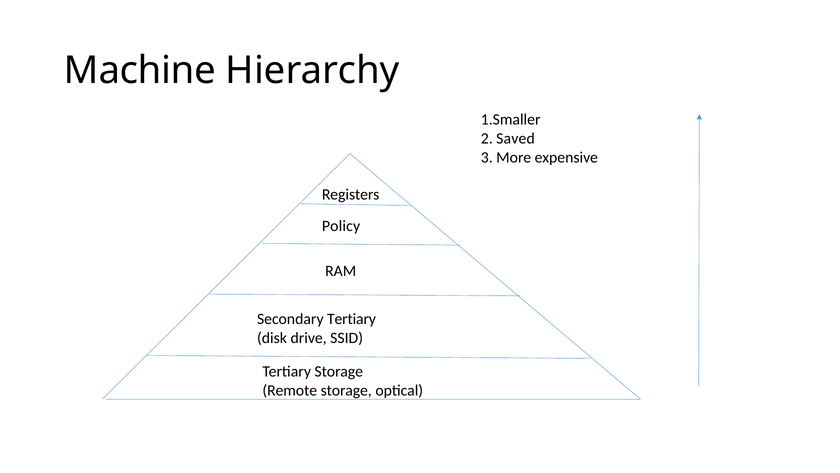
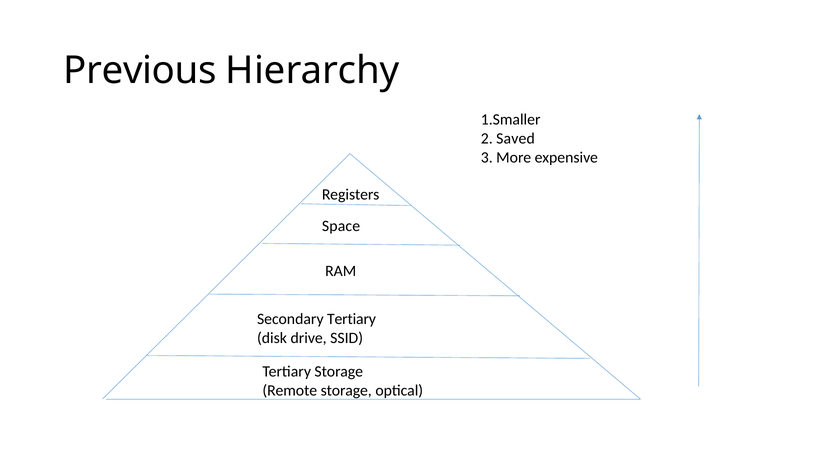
Machine: Machine -> Previous
Policy: Policy -> Space
